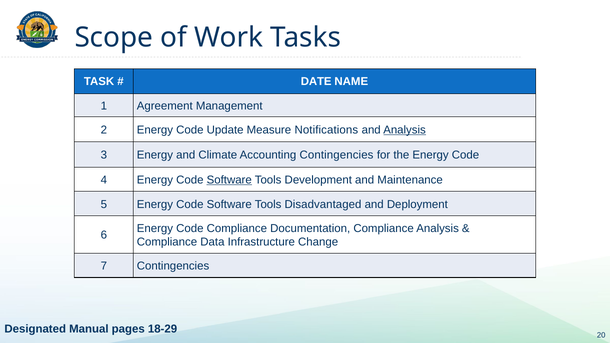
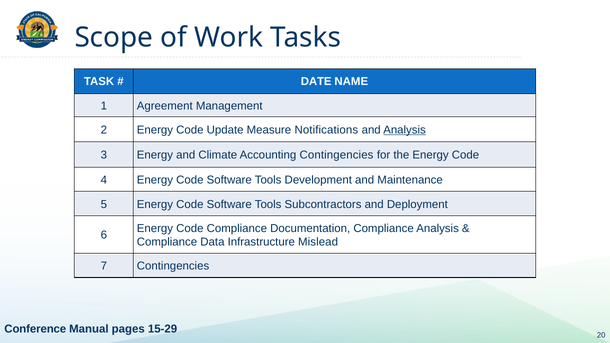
Software at (229, 180) underline: present -> none
Disadvantaged: Disadvantaged -> Subcontractors
Change: Change -> Mislead
Designated: Designated -> Conference
18-29: 18-29 -> 15-29
